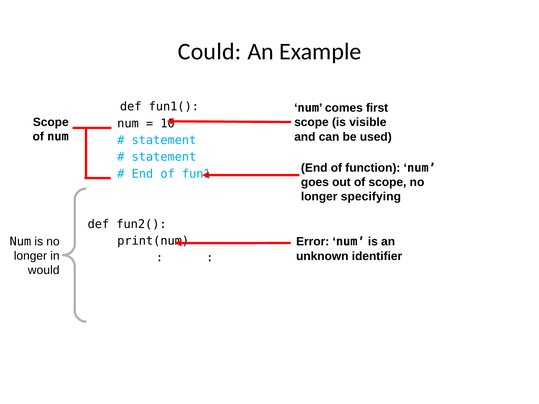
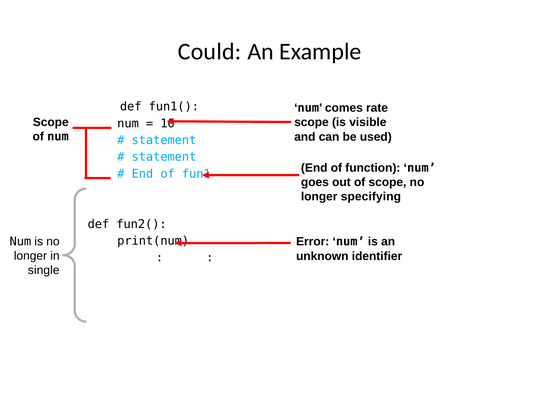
first: first -> rate
would: would -> single
